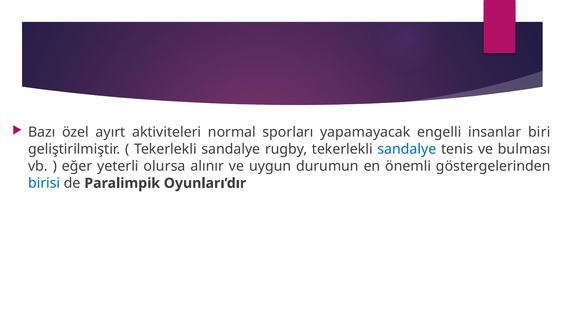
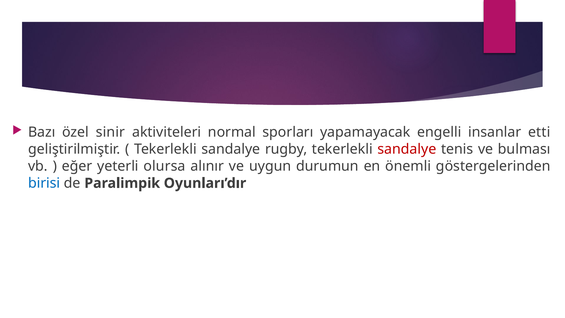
ayırt: ayırt -> sinir
biri: biri -> etti
sandalye at (407, 149) colour: blue -> red
